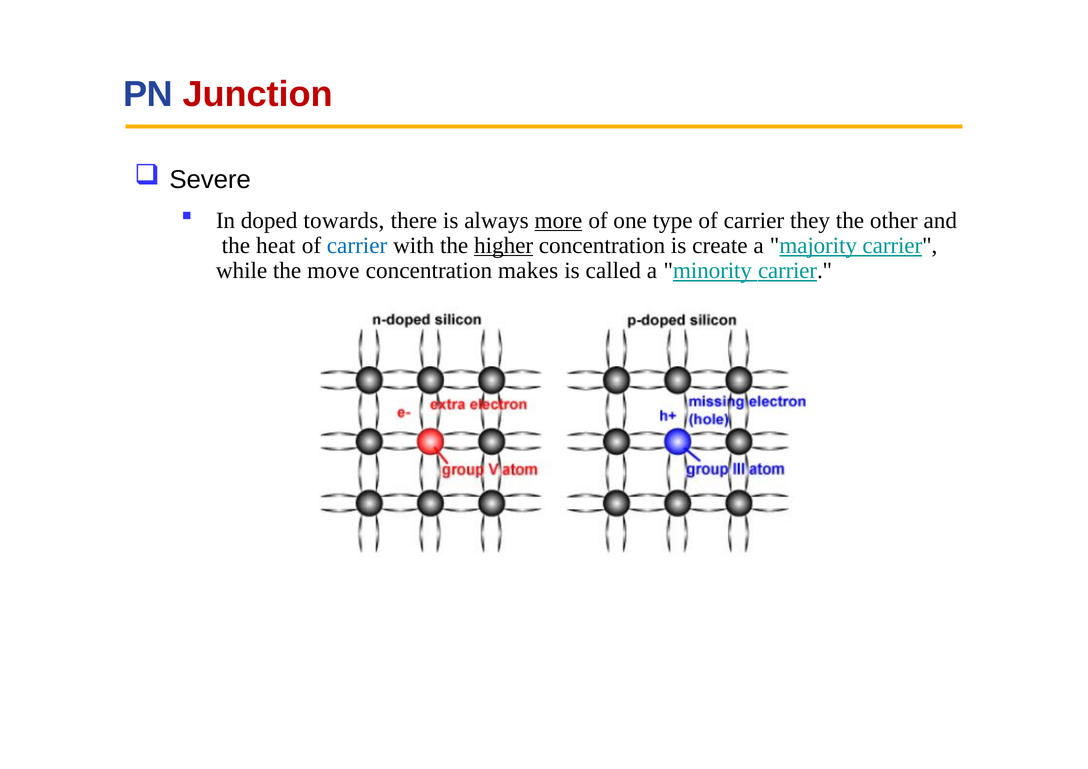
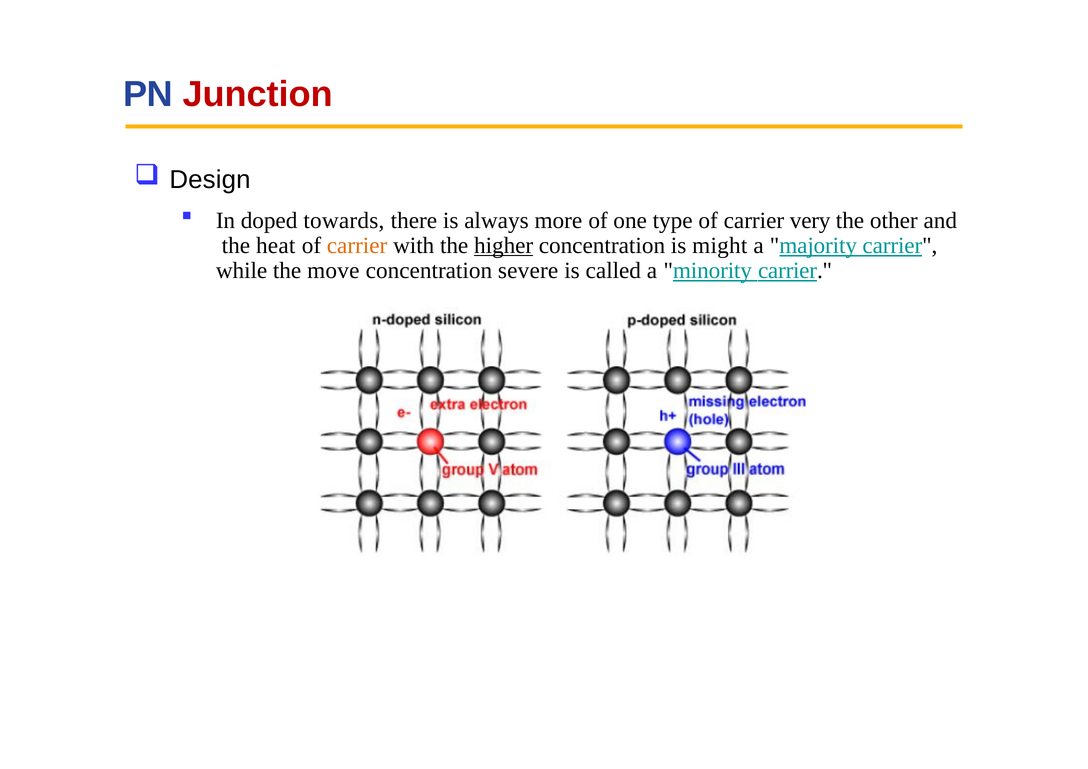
Severe: Severe -> Design
more underline: present -> none
they: they -> very
carrier at (357, 246) colour: blue -> orange
create: create -> might
makes: makes -> severe
